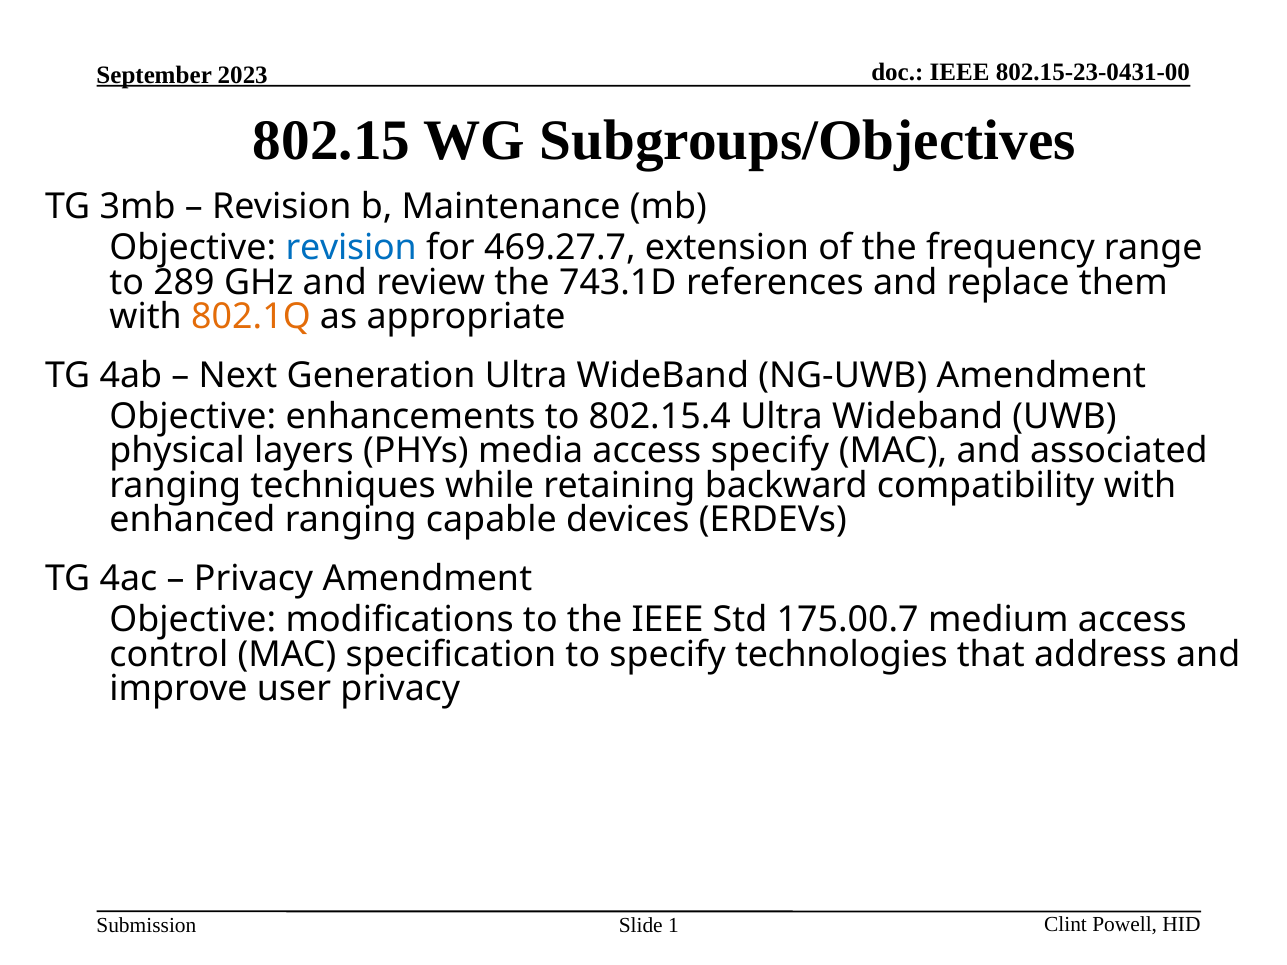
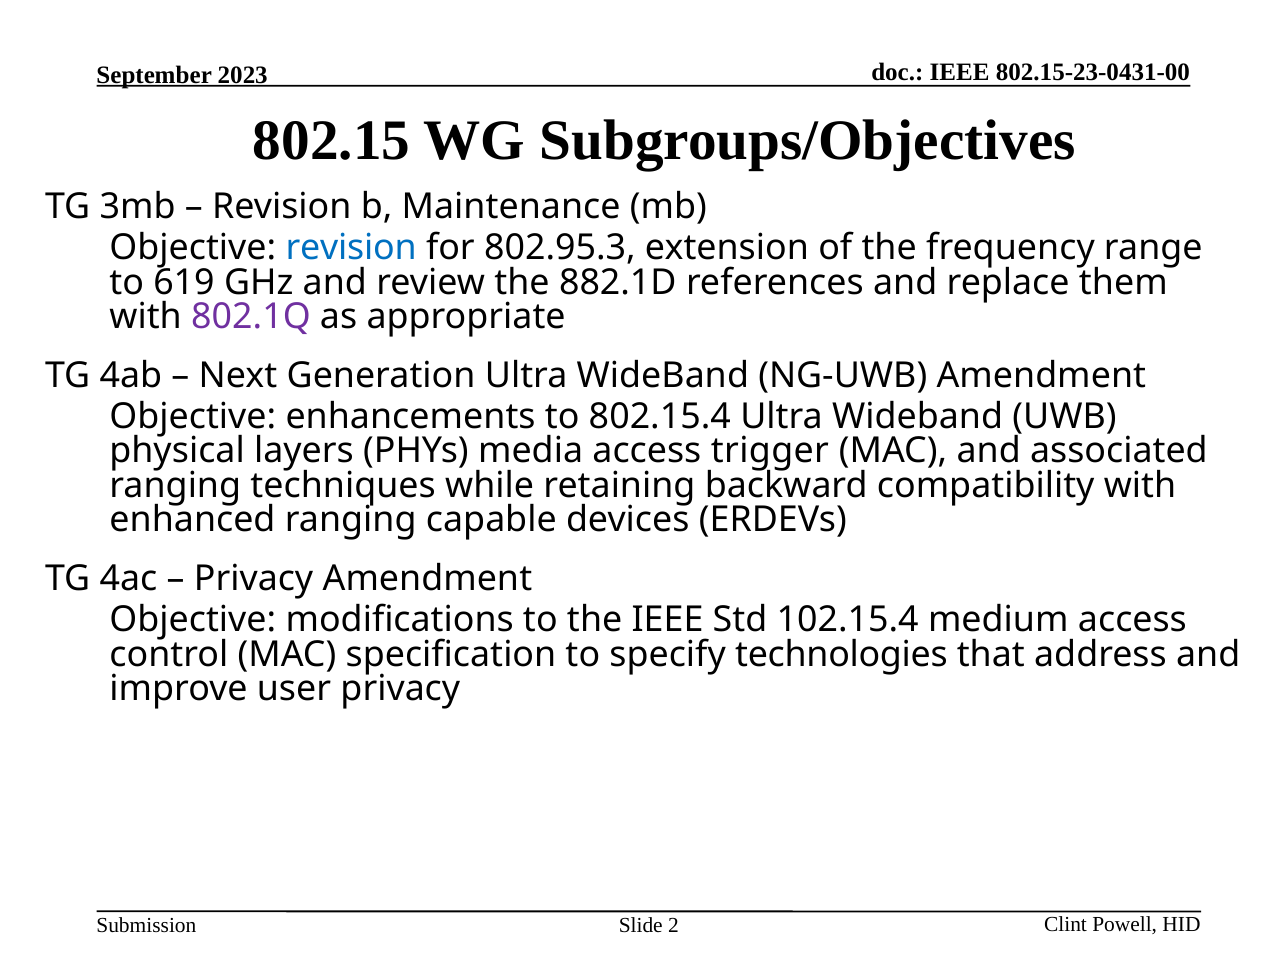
469.27.7: 469.27.7 -> 802.95.3
289: 289 -> 619
743.1D: 743.1D -> 882.1D
802.1Q colour: orange -> purple
access specify: specify -> trigger
175.00.7: 175.00.7 -> 102.15.4
1: 1 -> 2
